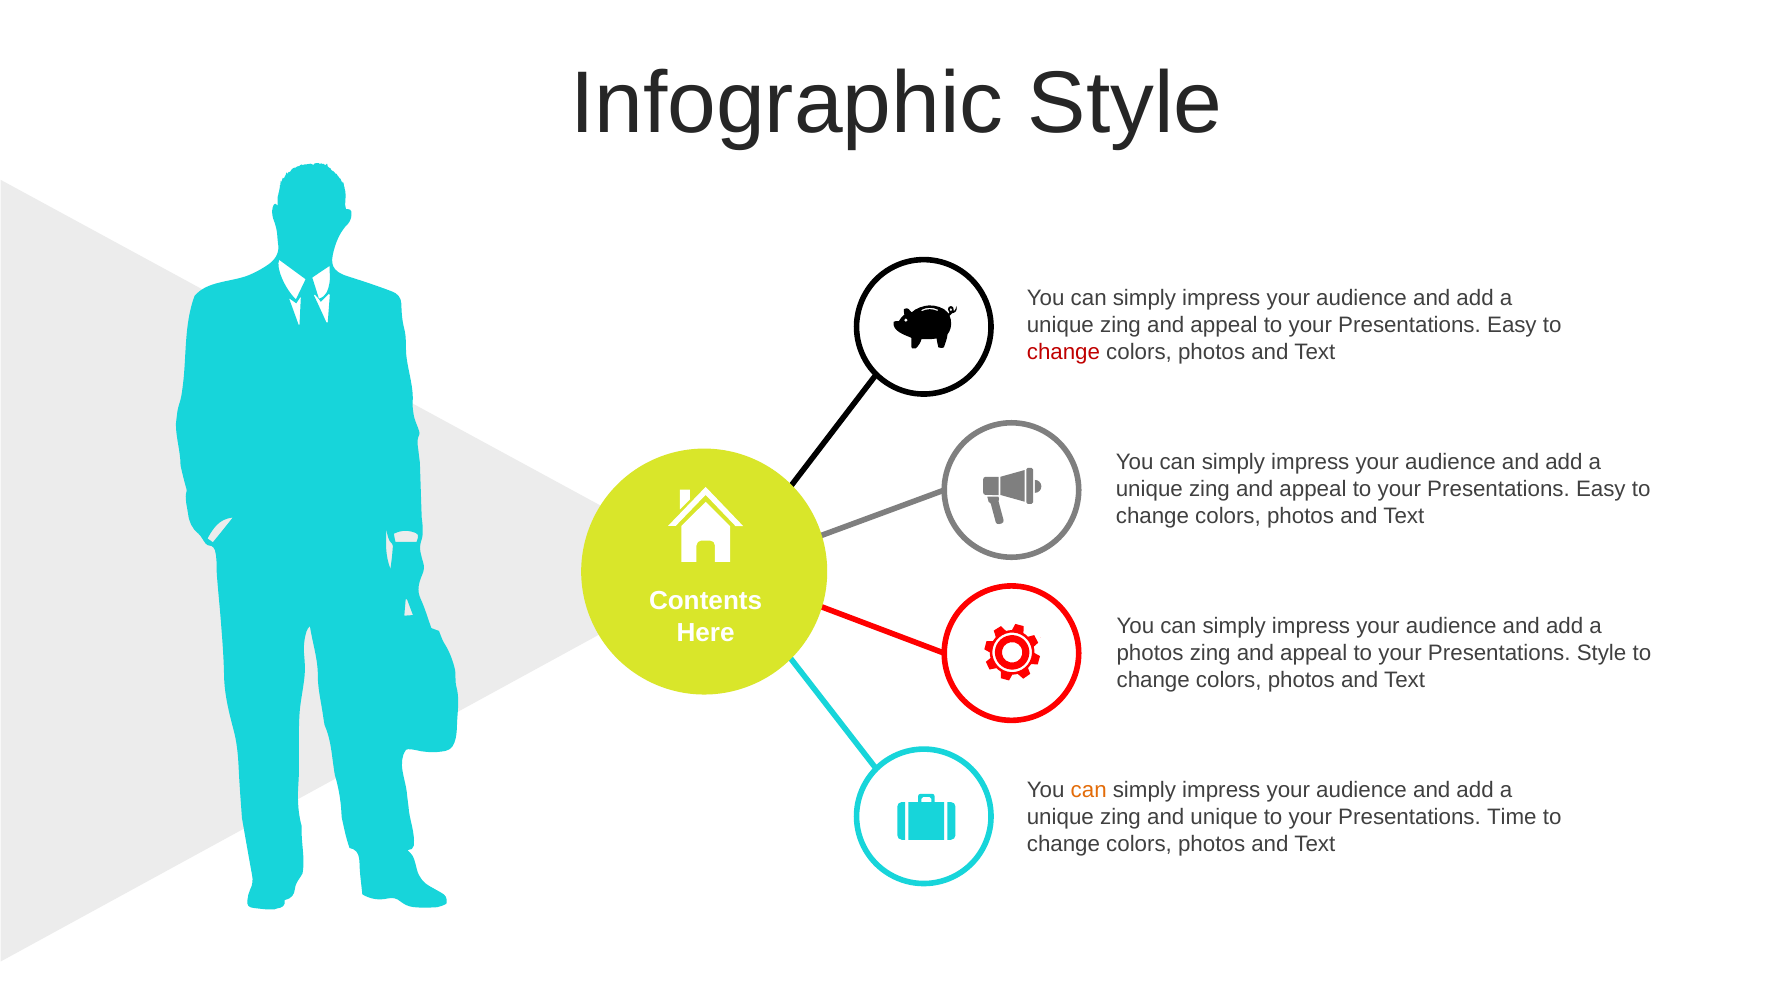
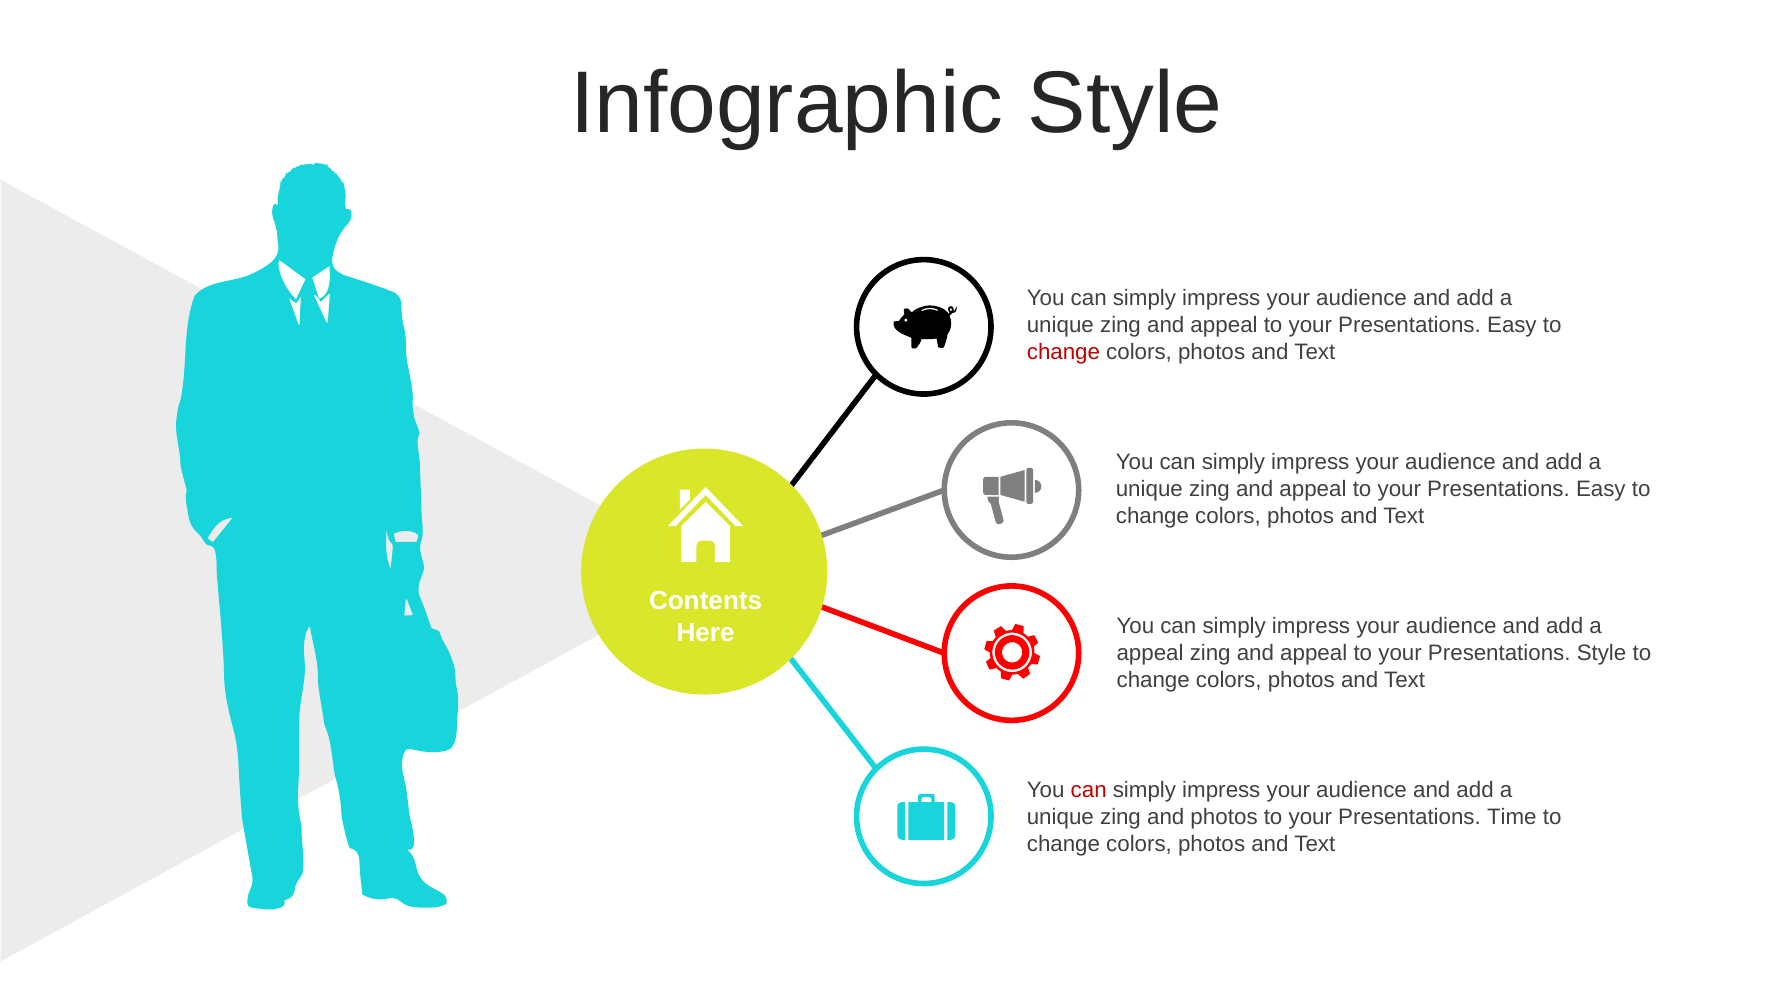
photos at (1150, 653): photos -> appeal
can at (1089, 791) colour: orange -> red
and unique: unique -> photos
